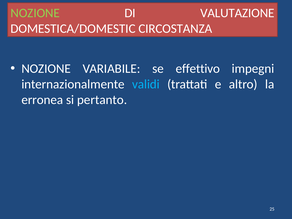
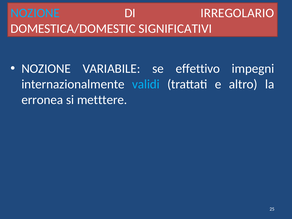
NOZIONE at (35, 13) colour: light green -> light blue
VALUTAZIONE: VALUTAZIONE -> IRREGOLARIO
CIRCOSTANZA: CIRCOSTANZA -> SIGNIFICATIVI
pertanto: pertanto -> metttere
